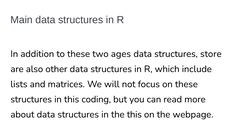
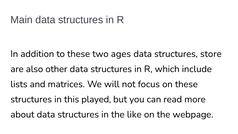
coding: coding -> played
the this: this -> like
